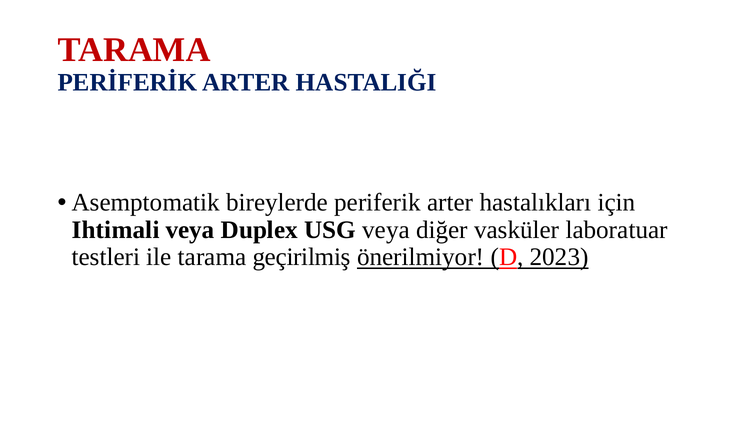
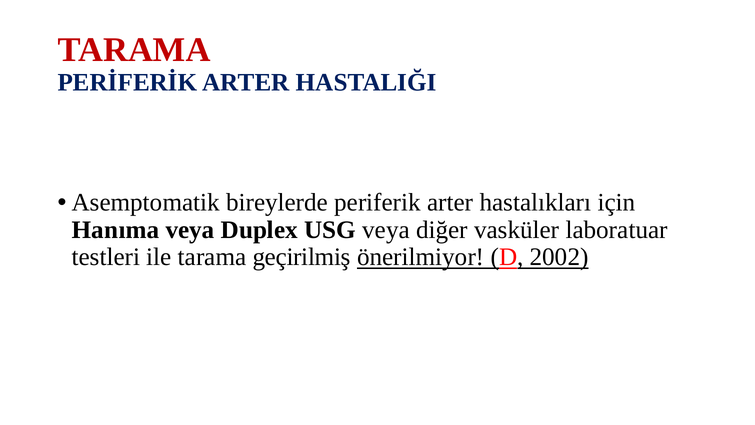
Ihtimali: Ihtimali -> Hanıma
2023: 2023 -> 2002
